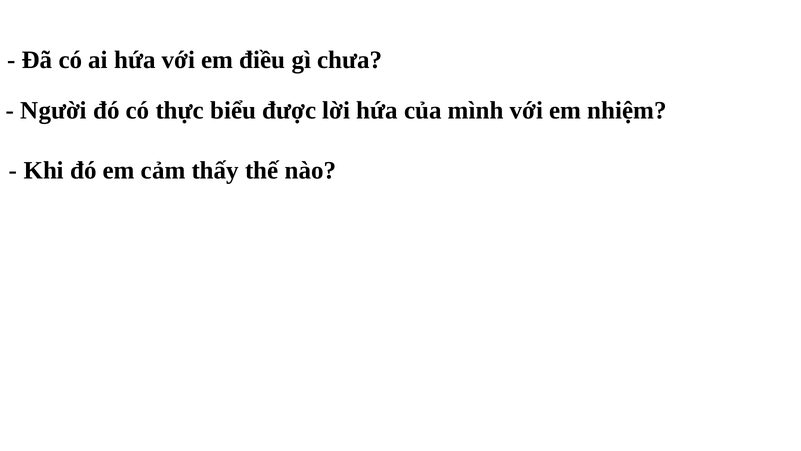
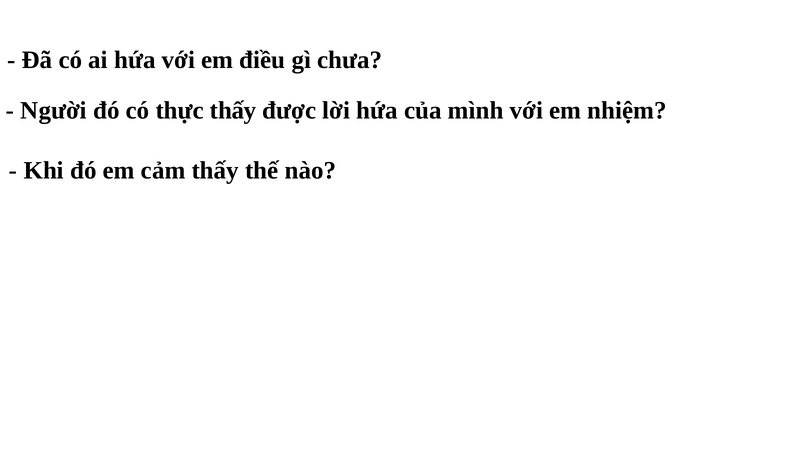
thực biểu: biểu -> thấy
